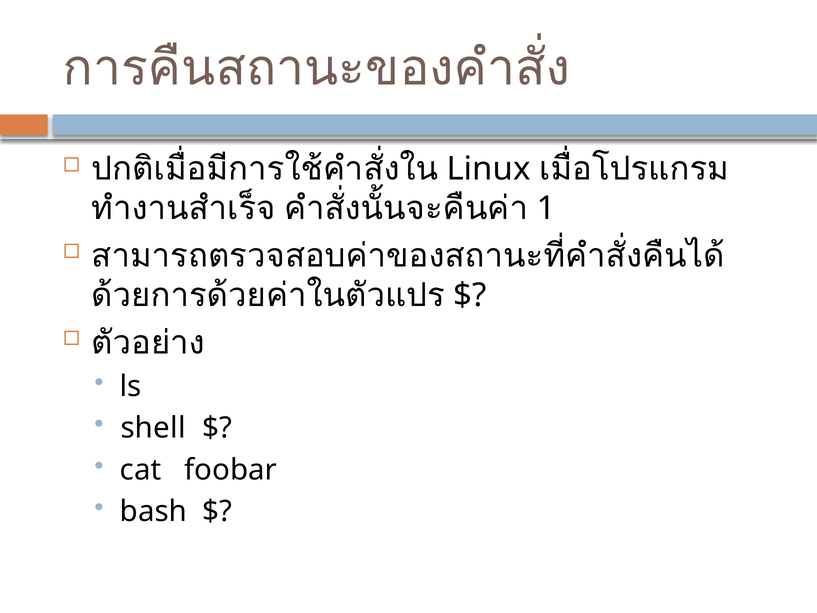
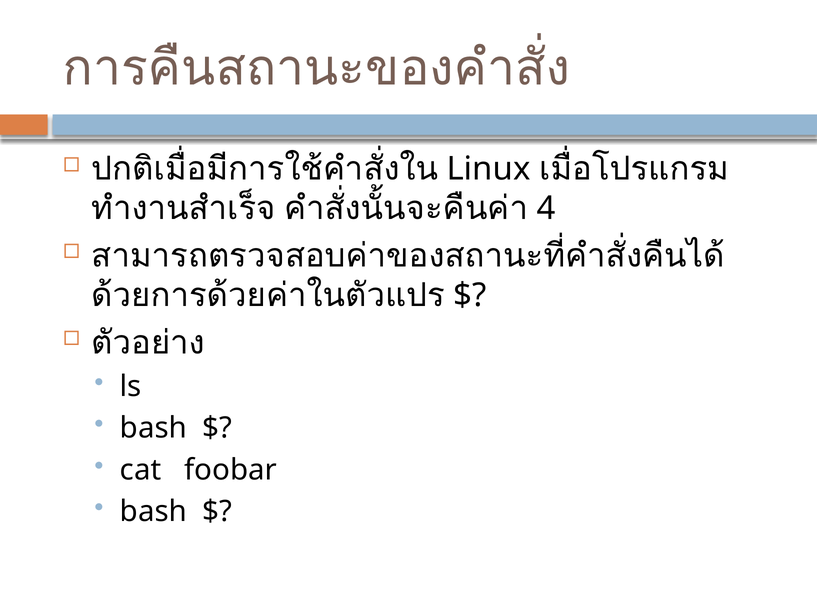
1: 1 -> 4
shell at (153, 428): shell -> bash
